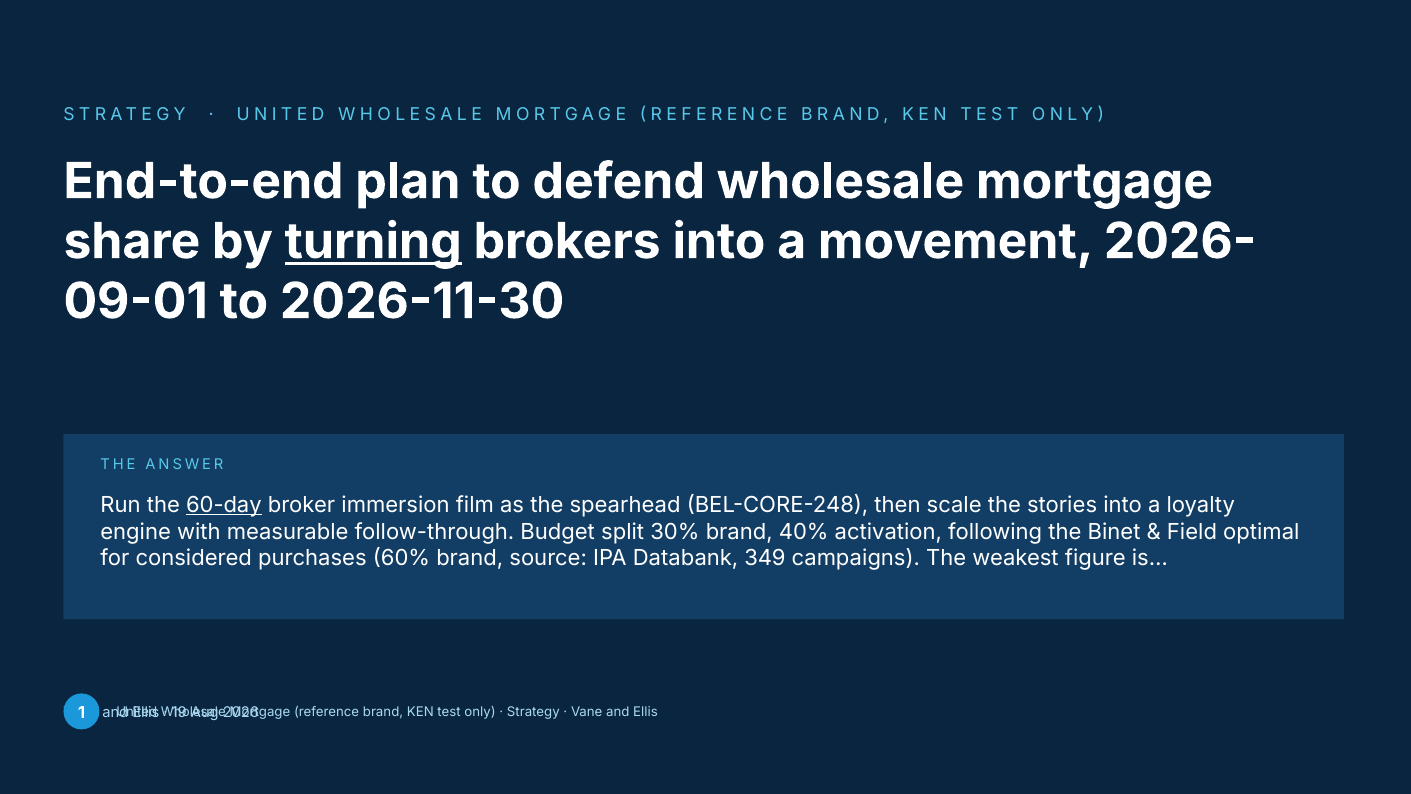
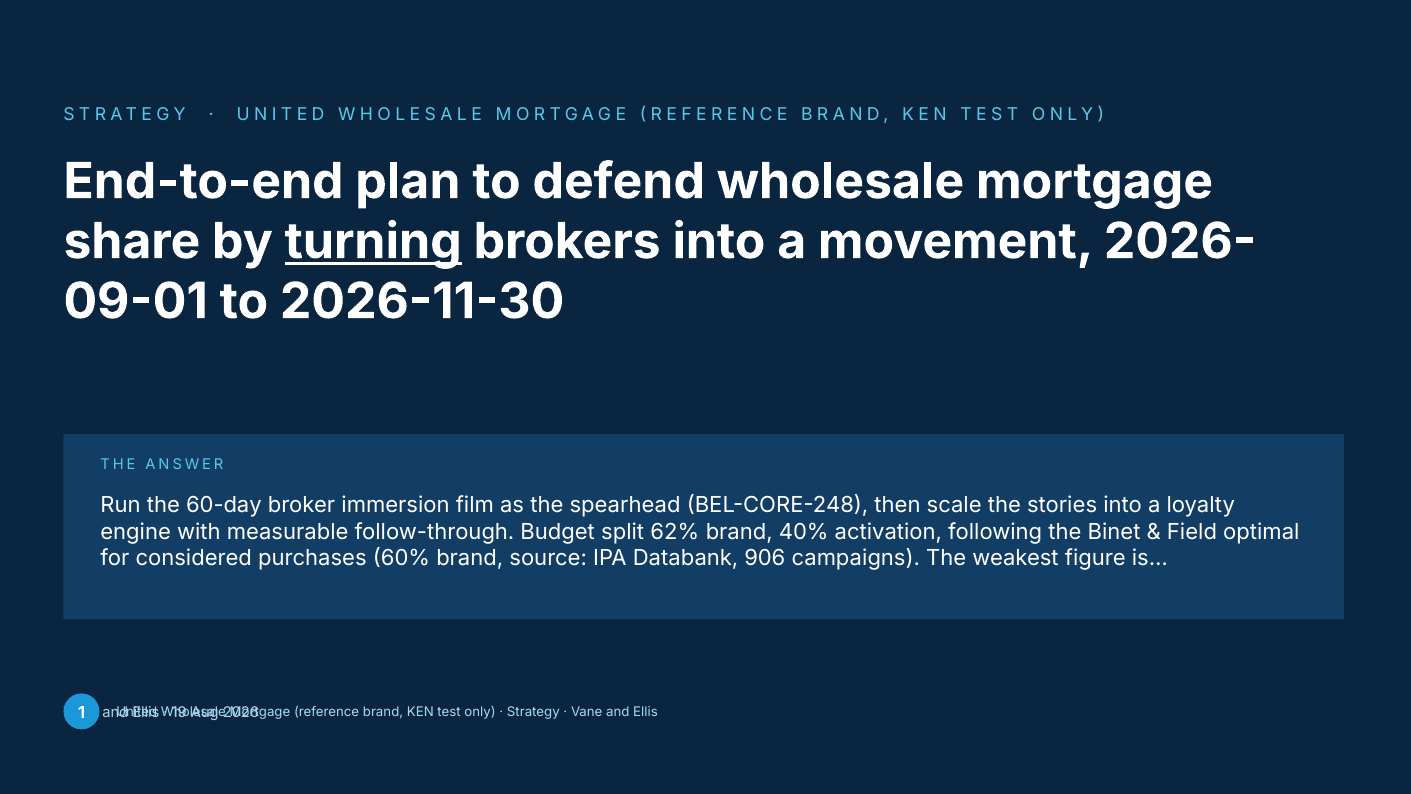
60-day underline: present -> none
30%: 30% -> 62%
349: 349 -> 906
